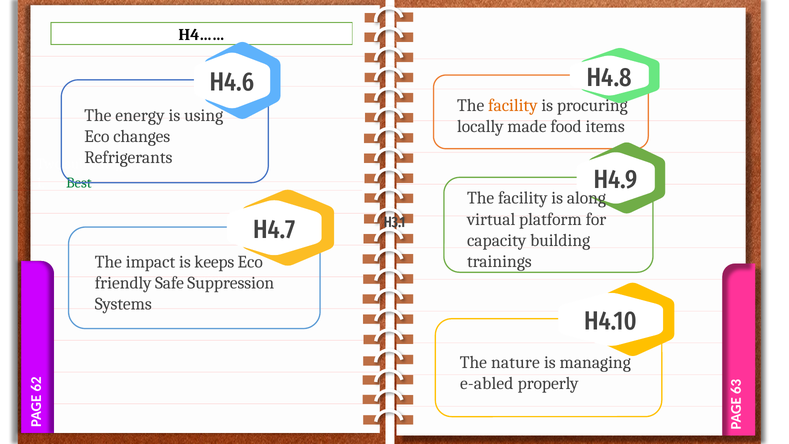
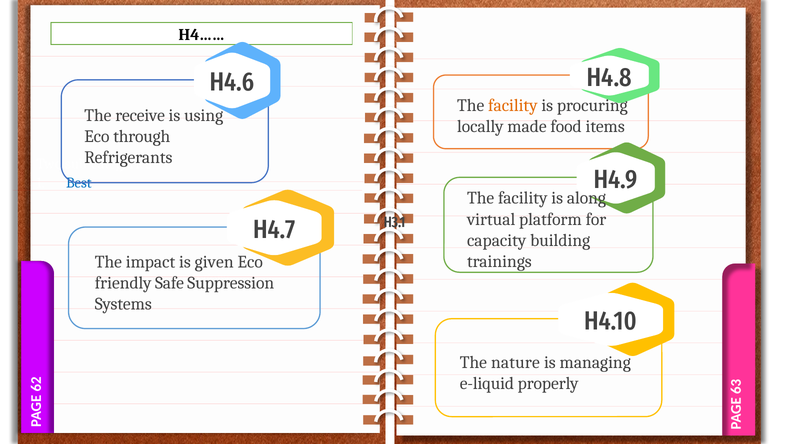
energy: energy -> receive
changes: changes -> through
Best colour: green -> blue
keeps: keeps -> given
e-abled: e-abled -> e-liquid
